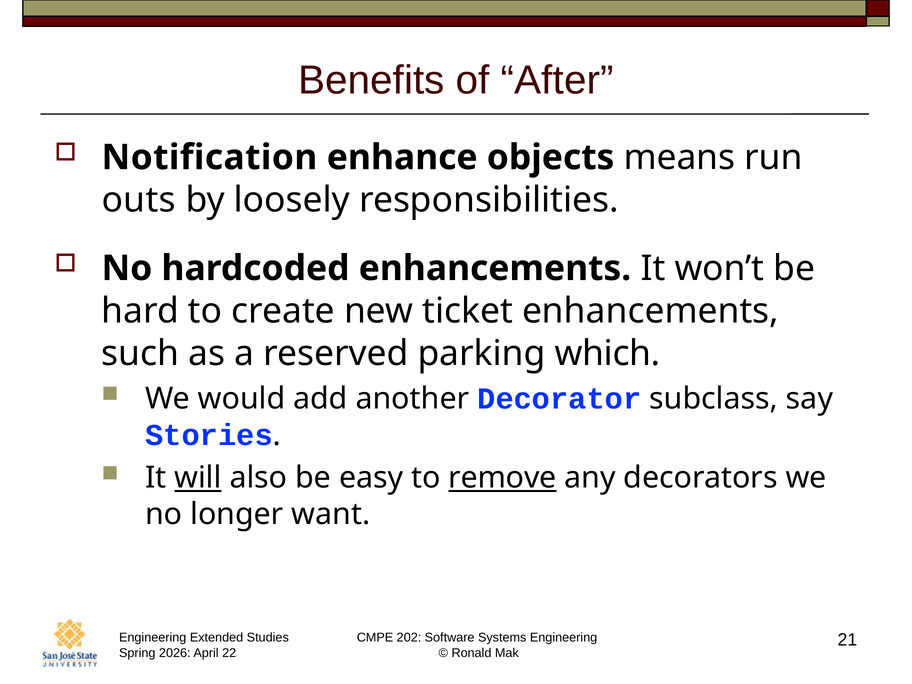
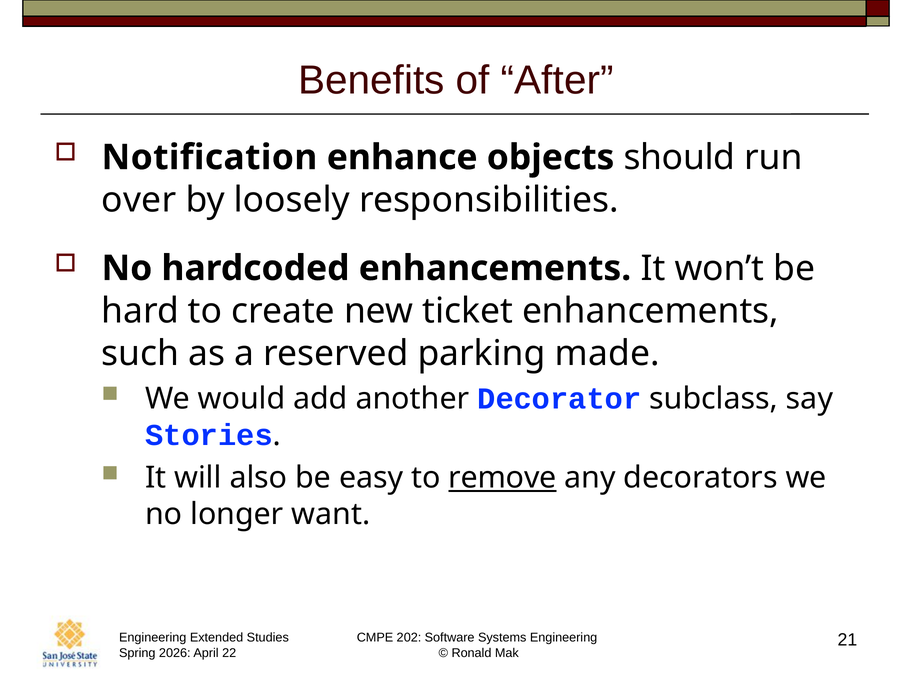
means: means -> should
outs: outs -> over
which: which -> made
will underline: present -> none
